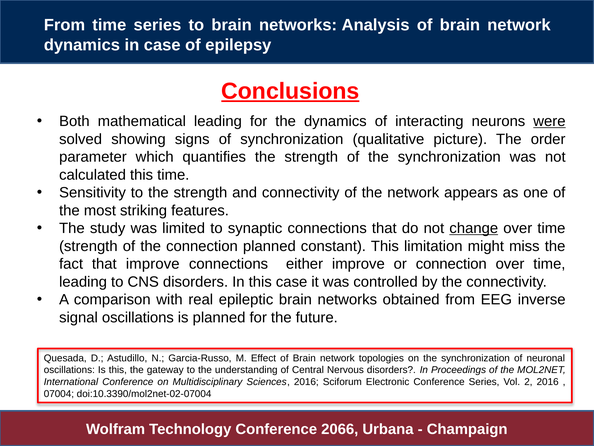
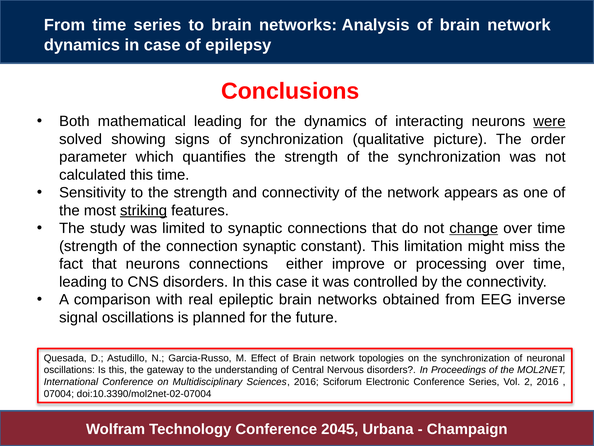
Conclusions underline: present -> none
striking underline: none -> present
connection planned: planned -> synaptic
that improve: improve -> neurons
or connection: connection -> processing
2066: 2066 -> 2045
